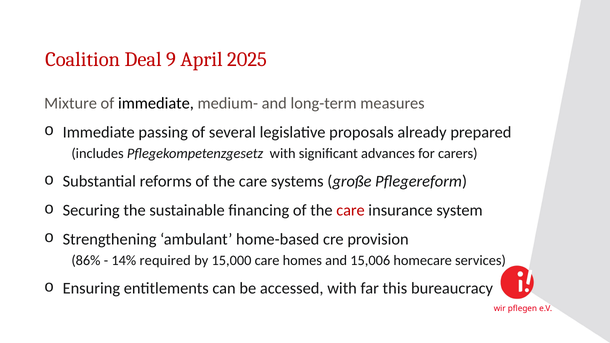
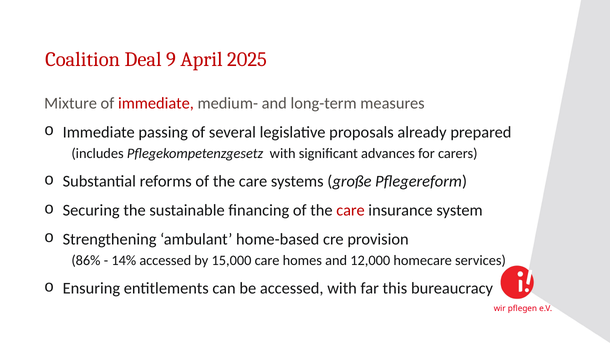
immediate at (156, 103) colour: black -> red
14% required: required -> accessed
15,006: 15,006 -> 12,000
